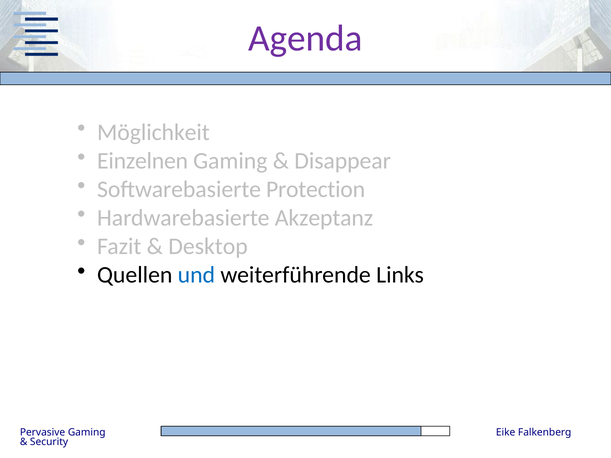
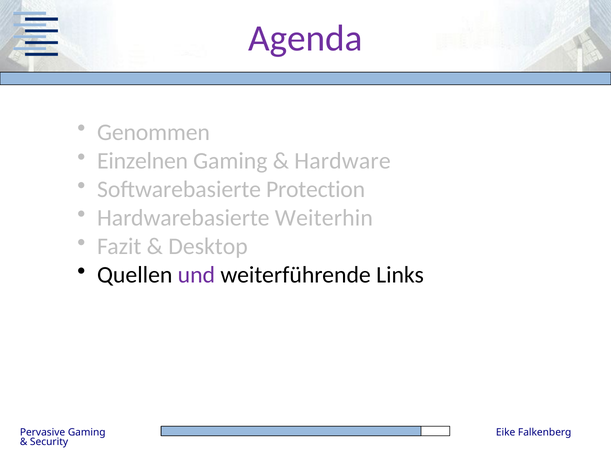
Möglichkeit: Möglichkeit -> Genommen
Disappear: Disappear -> Hardware
Akzeptanz: Akzeptanz -> Weiterhin
und colour: blue -> purple
